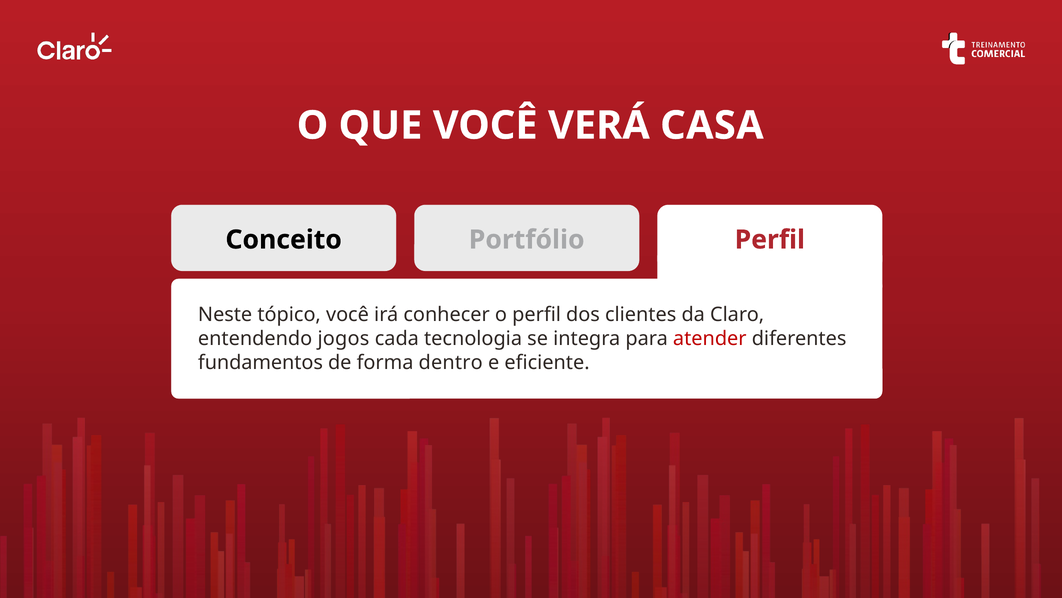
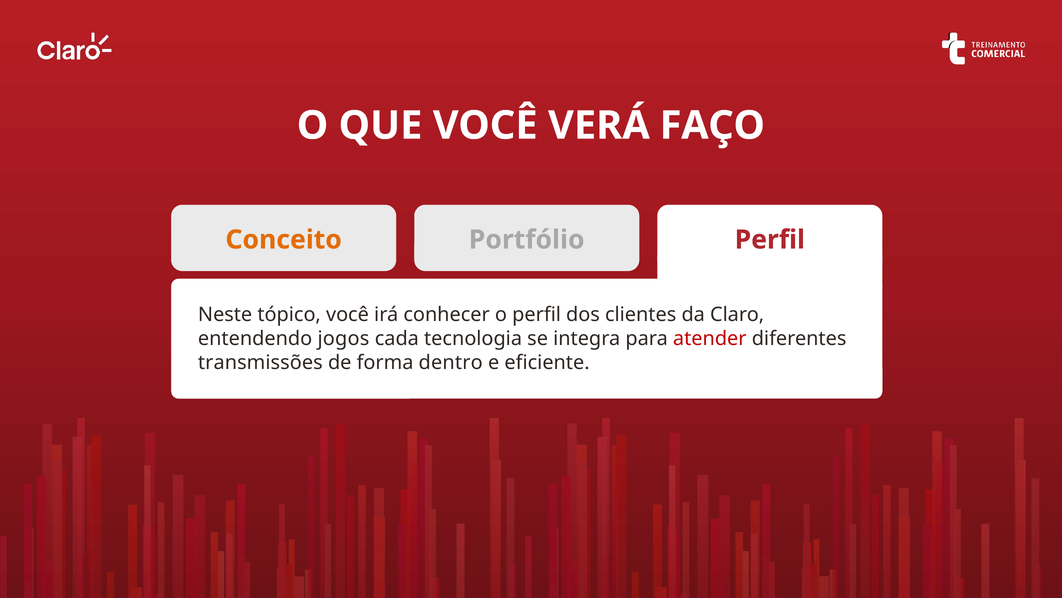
CASA: CASA -> FAÇO
Conceito colour: black -> orange
fundamentos: fundamentos -> transmissões
